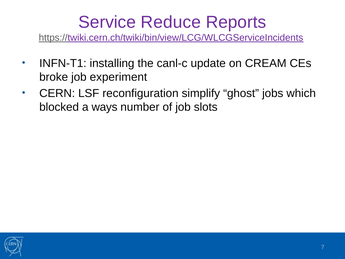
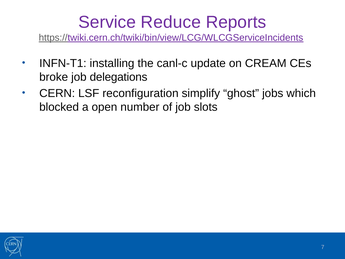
experiment: experiment -> delegations
ways: ways -> open
